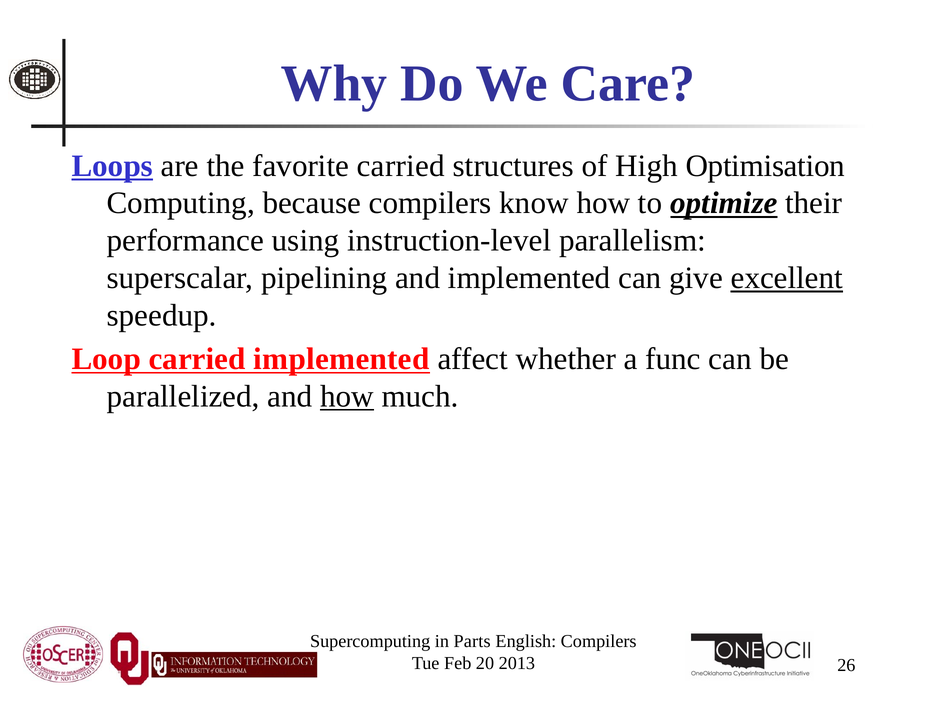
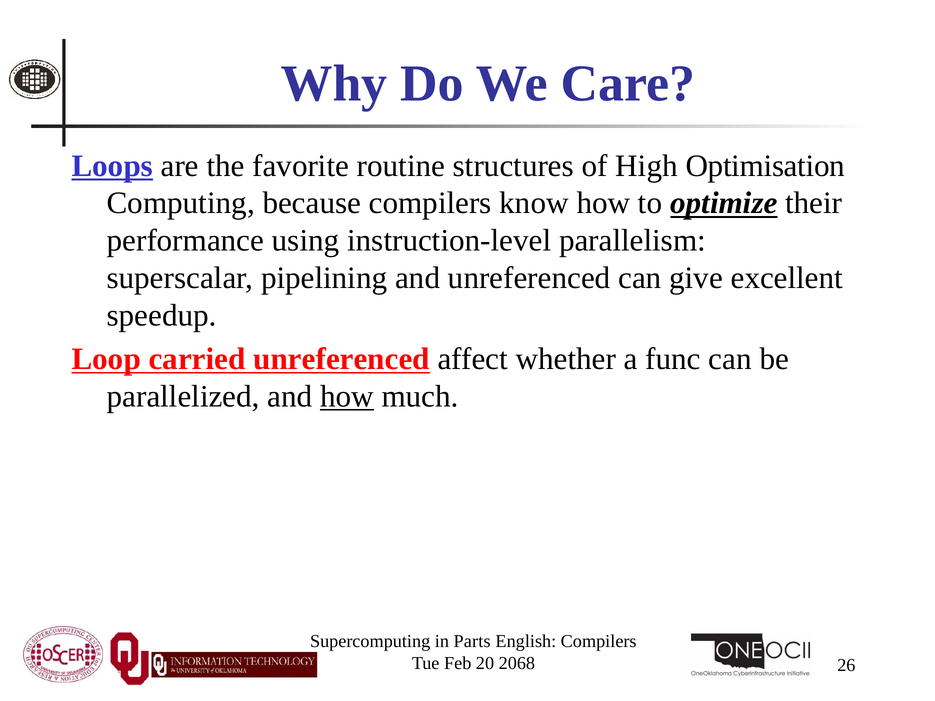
favorite carried: carried -> routine
and implemented: implemented -> unreferenced
excellent underline: present -> none
carried implemented: implemented -> unreferenced
2013: 2013 -> 2068
